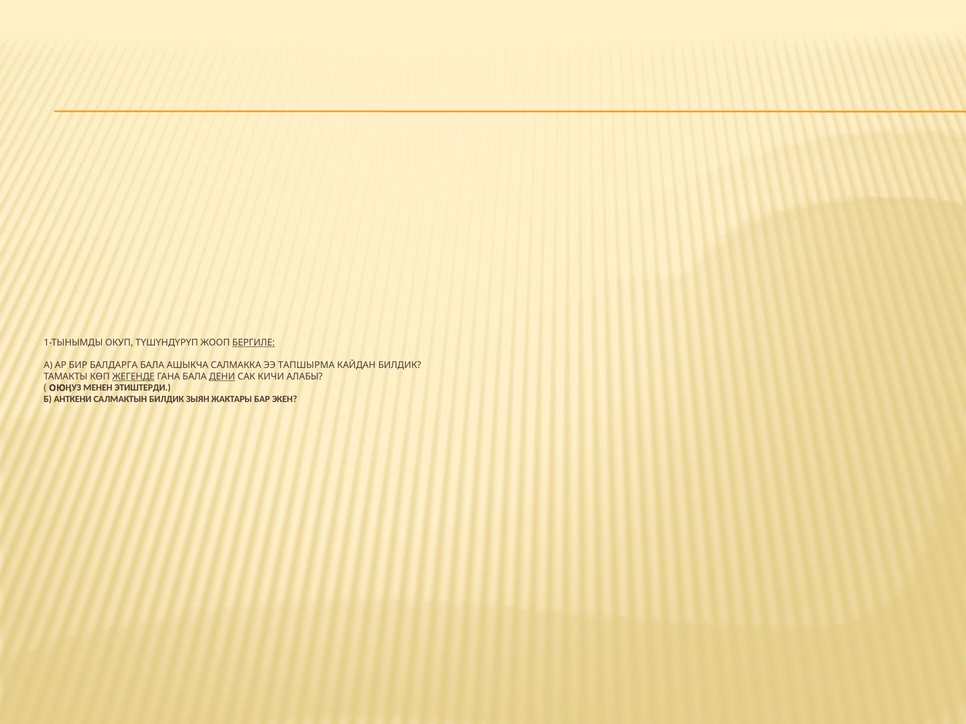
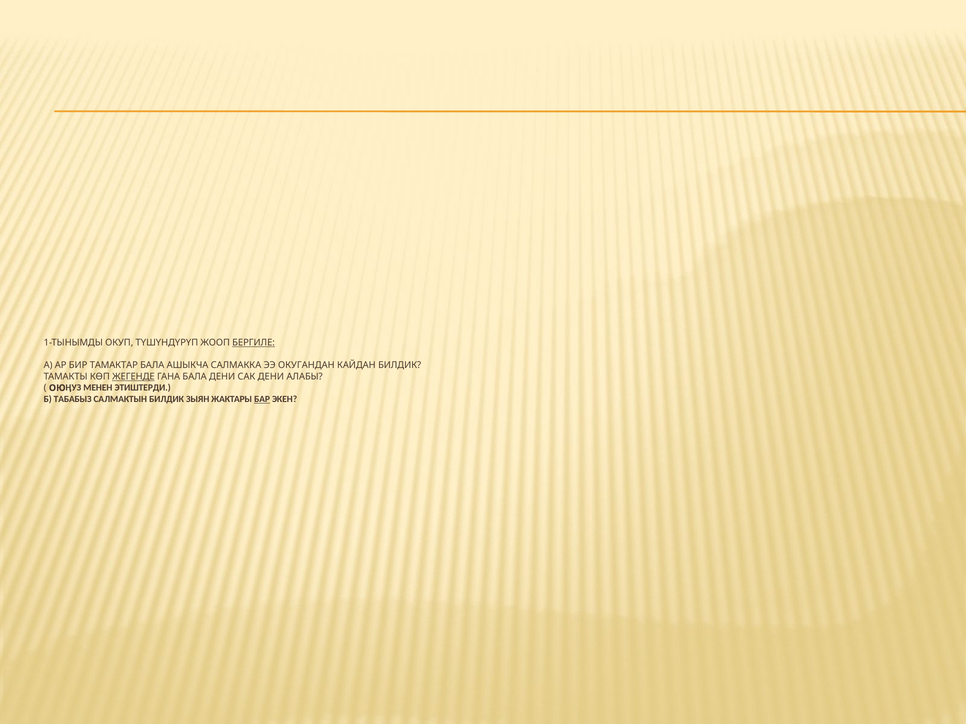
БАЛДАРГА: БАЛДАРГА -> ТАМАКТАР
ТАПШЫРМА: ТАПШЫРМА -> ОКУГАНДАН
ДЕНИ at (222, 377) underline: present -> none
САК КИЧИ: КИЧИ -> ДЕНИ
АНТКЕНИ: АНТКЕНИ -> ТАБАБЫЗ
БАР underline: none -> present
